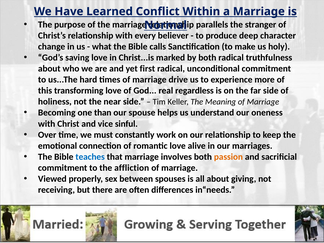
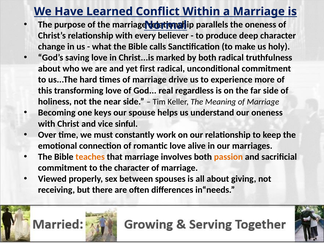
the stranger: stranger -> oneness
than: than -> keys
teaches colour: blue -> orange
the affliction: affliction -> character
